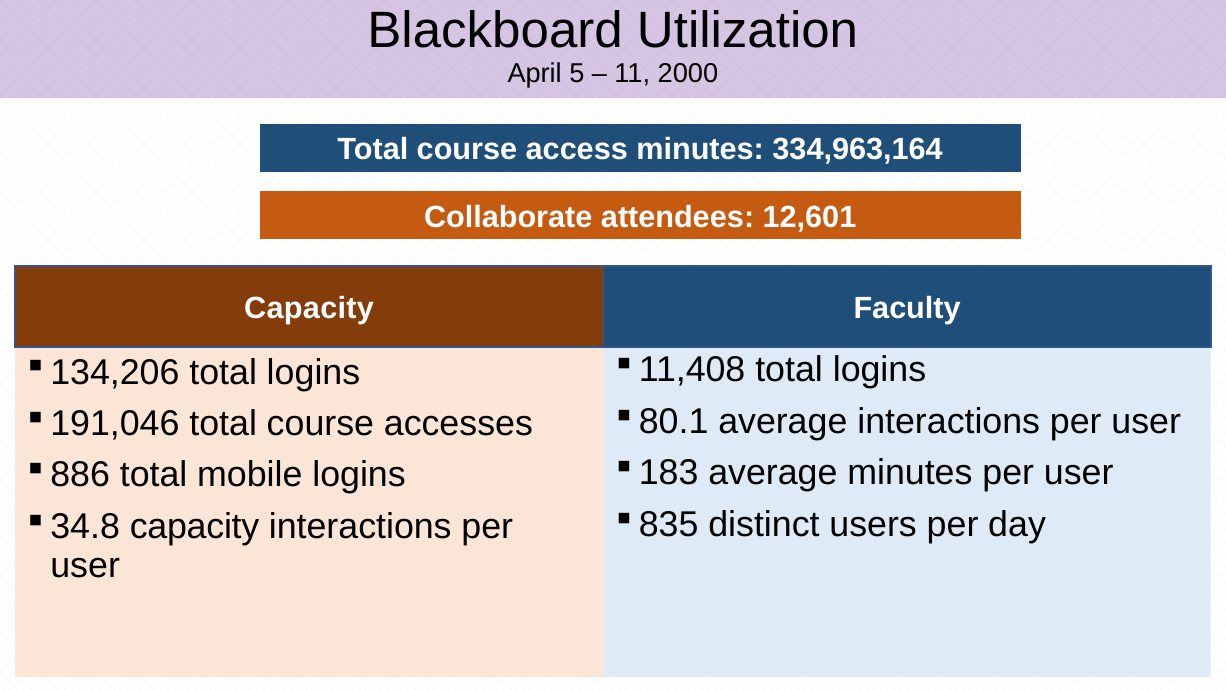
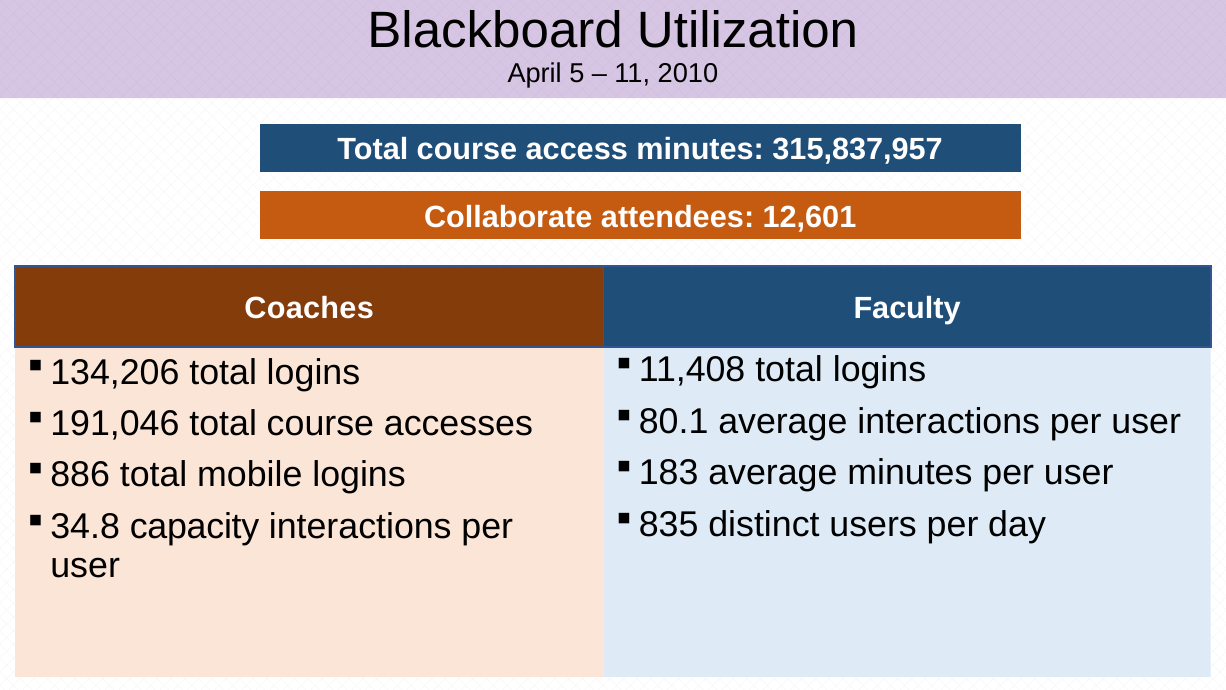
2000: 2000 -> 2010
334,963,164: 334,963,164 -> 315,837,957
Capacity at (309, 308): Capacity -> Coaches
